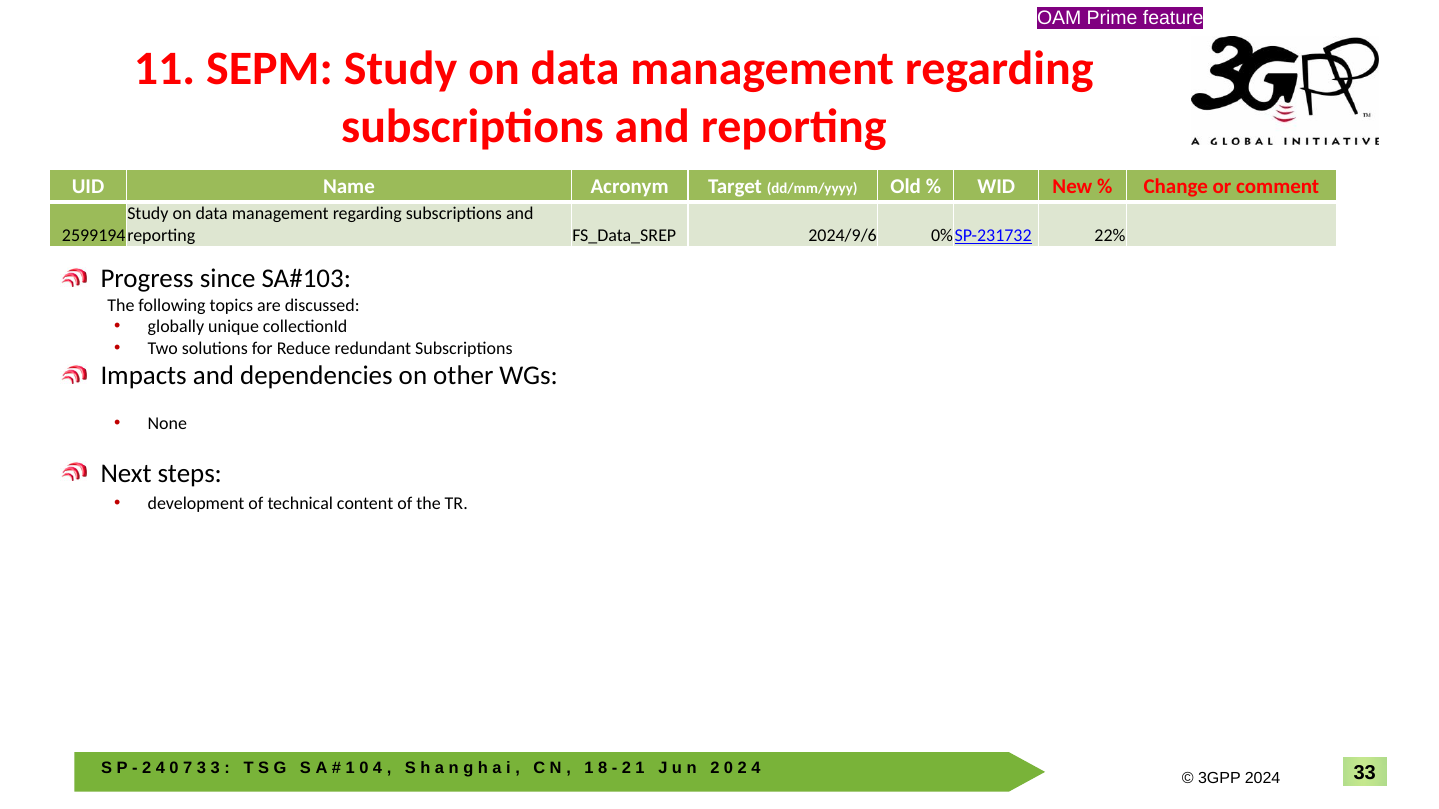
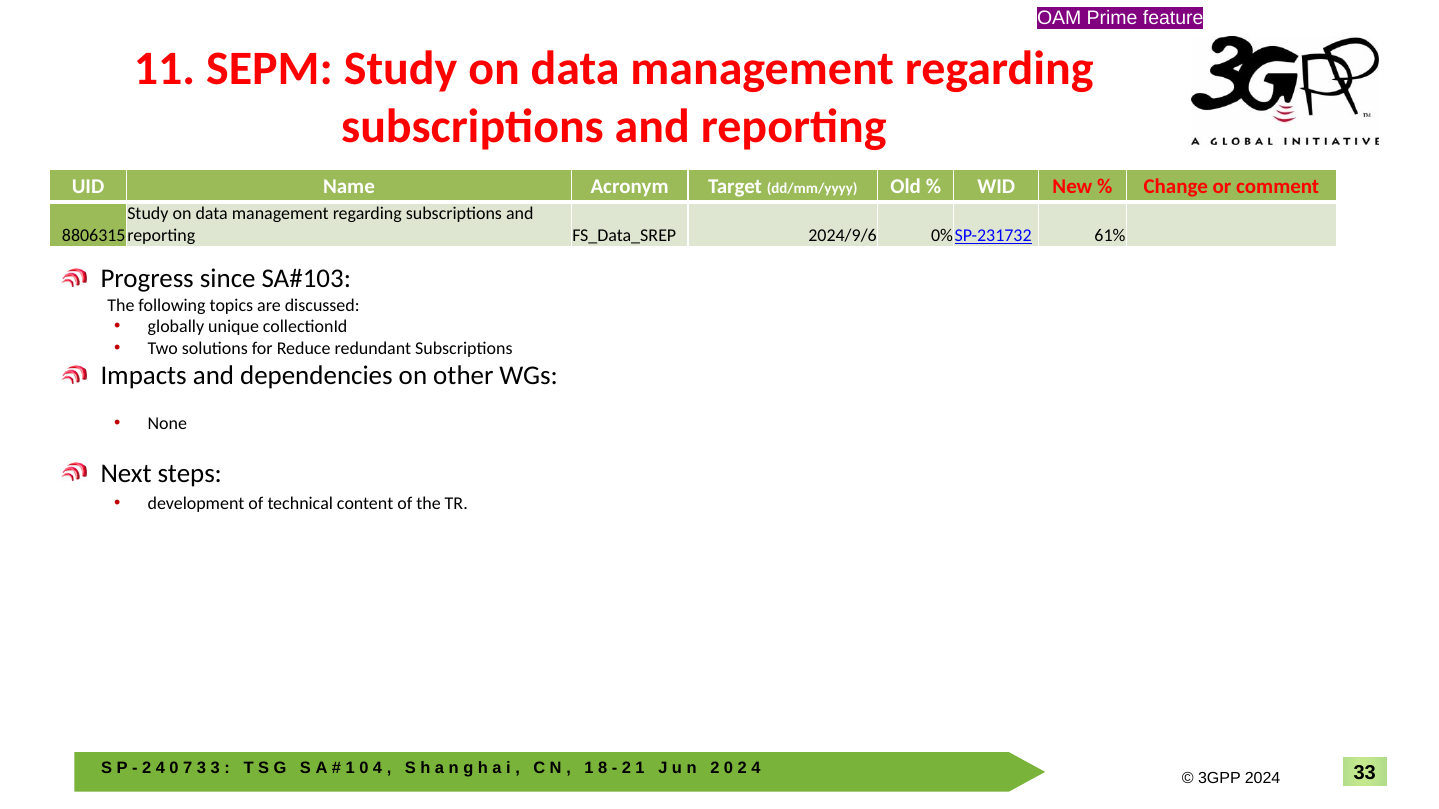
2599194: 2599194 -> 8806315
22%: 22% -> 61%
